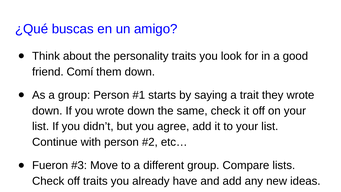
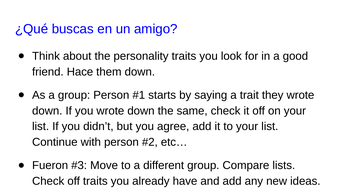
Comí: Comí -> Hace
